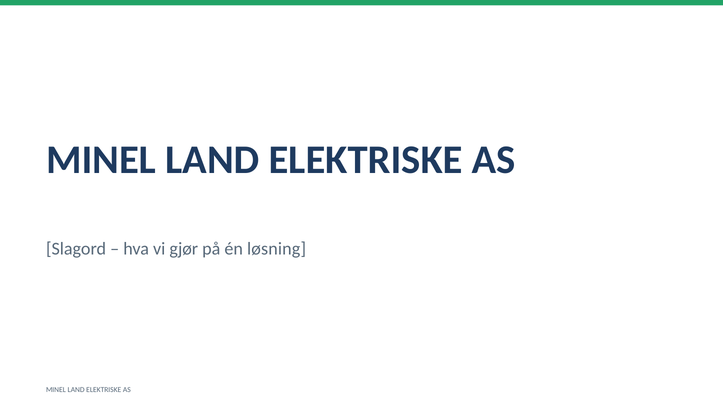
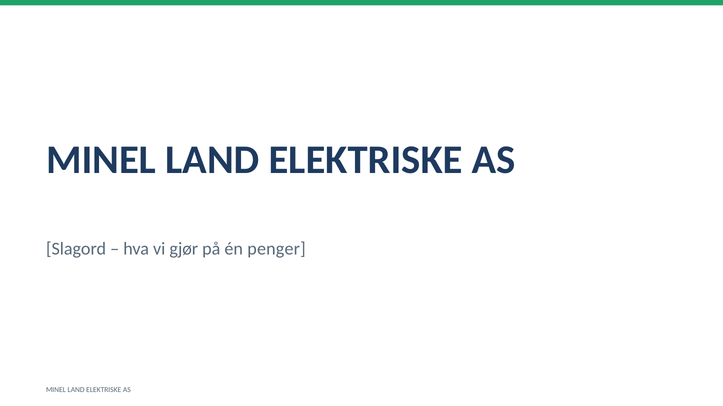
løsning: løsning -> penger
